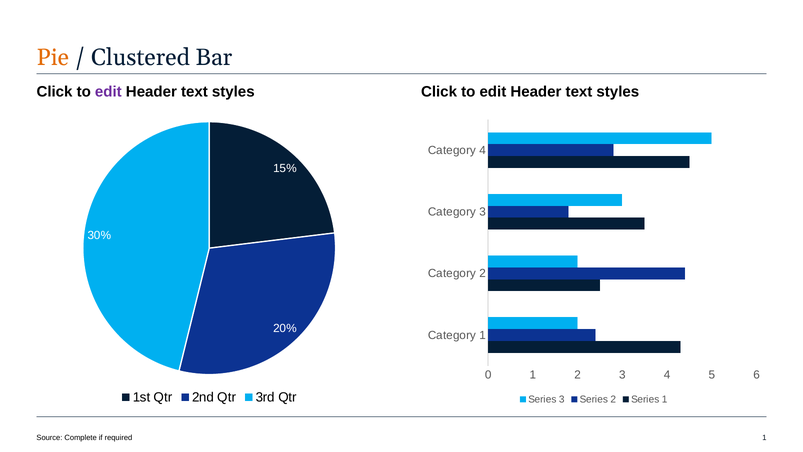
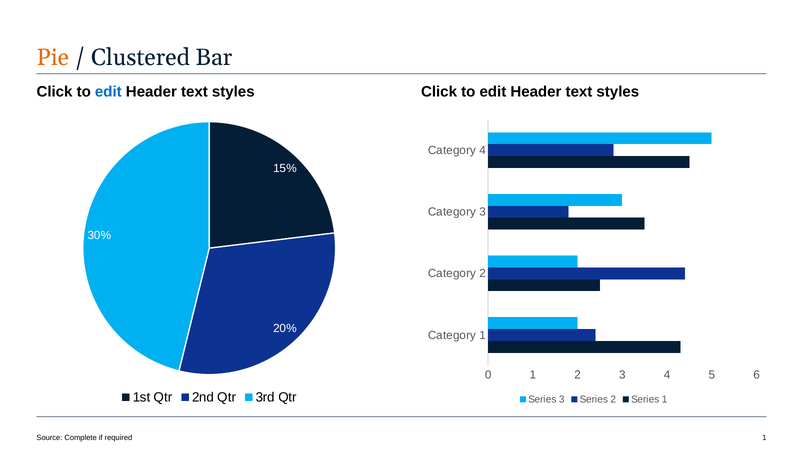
edit at (108, 92) colour: purple -> blue
